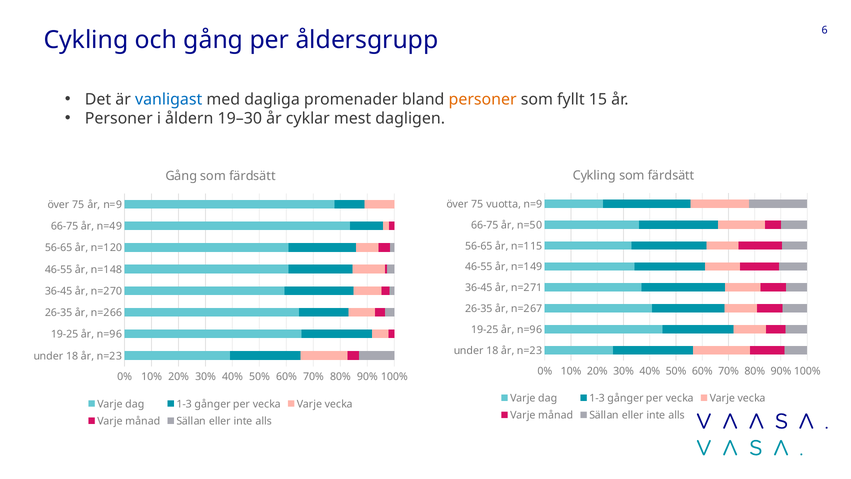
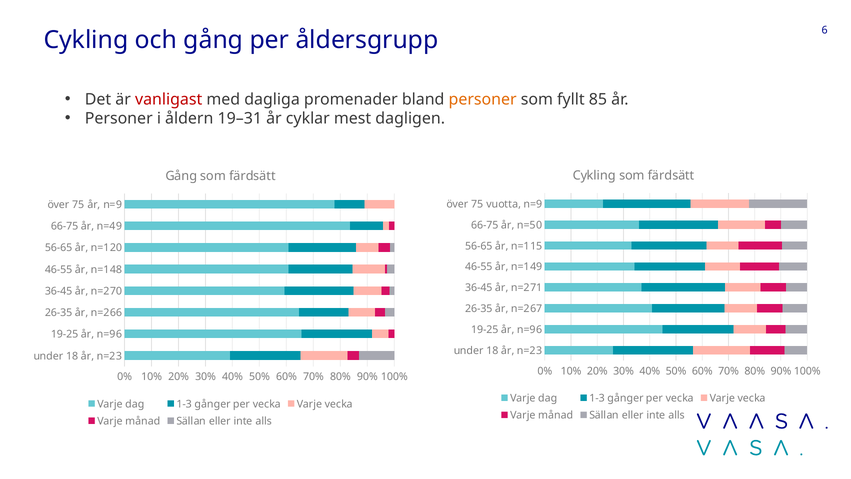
vanligast colour: blue -> red
15: 15 -> 85
19–30: 19–30 -> 19–31
